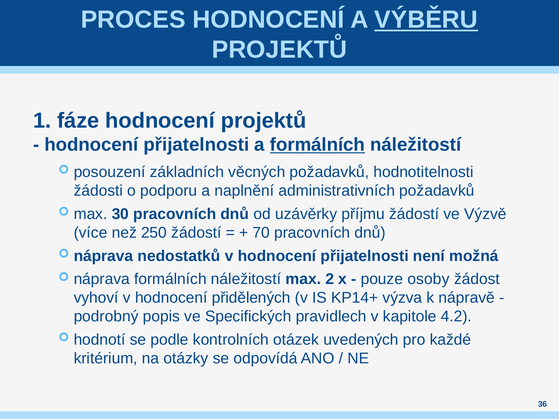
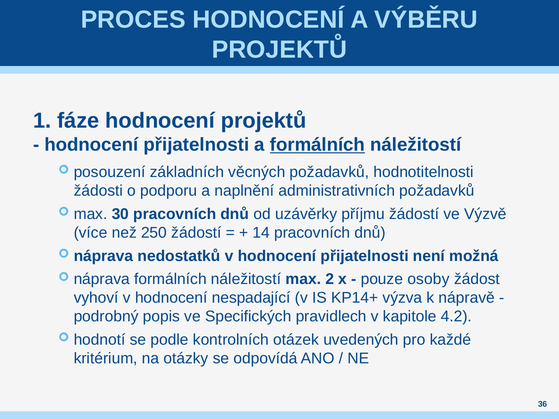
VÝBĚRU underline: present -> none
70: 70 -> 14
přidělených: přidělených -> nespadající
